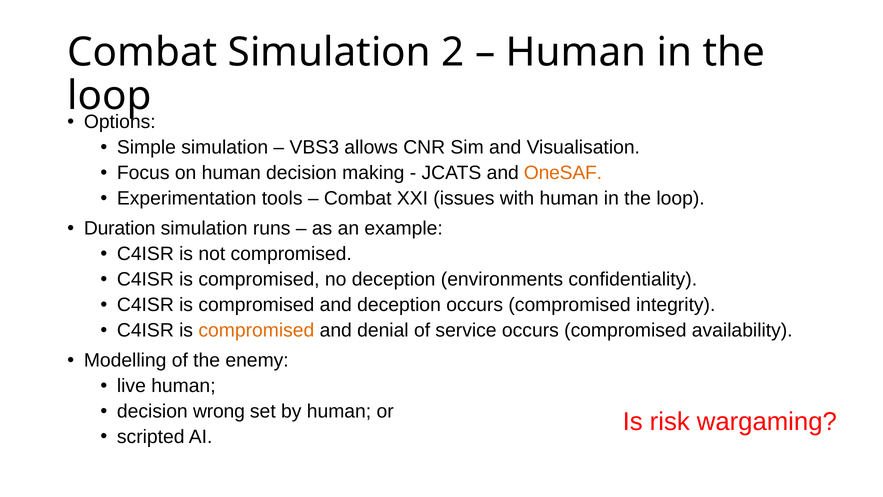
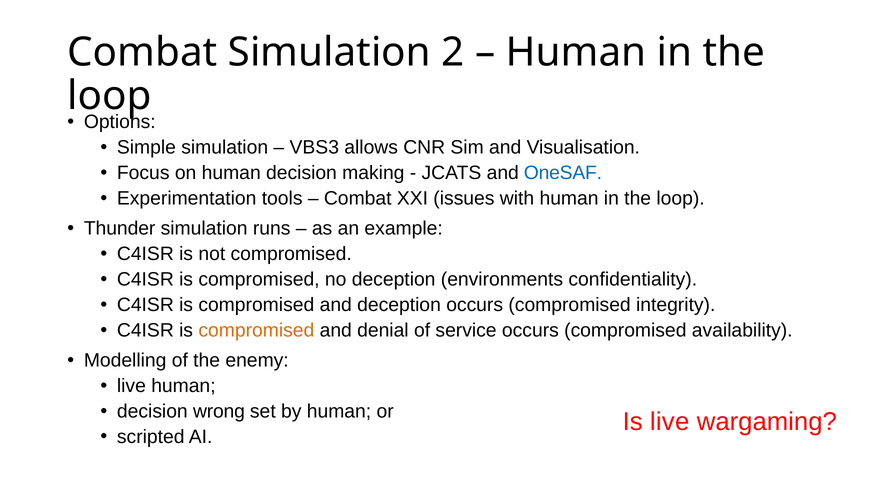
OneSAF colour: orange -> blue
Duration: Duration -> Thunder
Is risk: risk -> live
